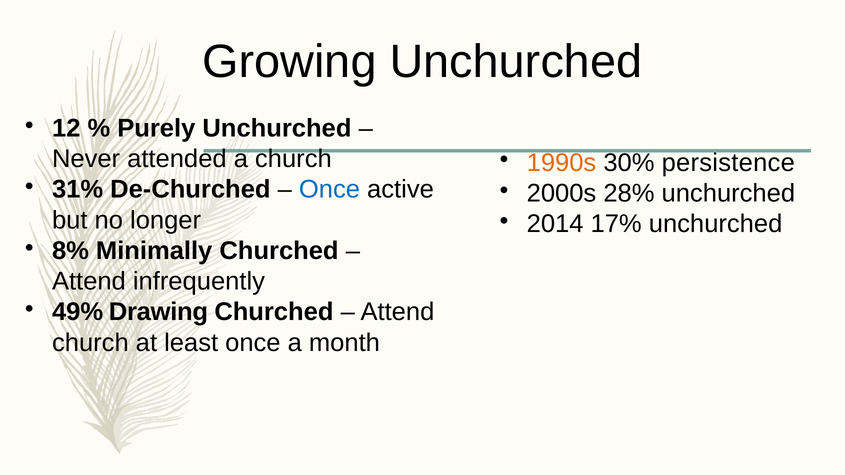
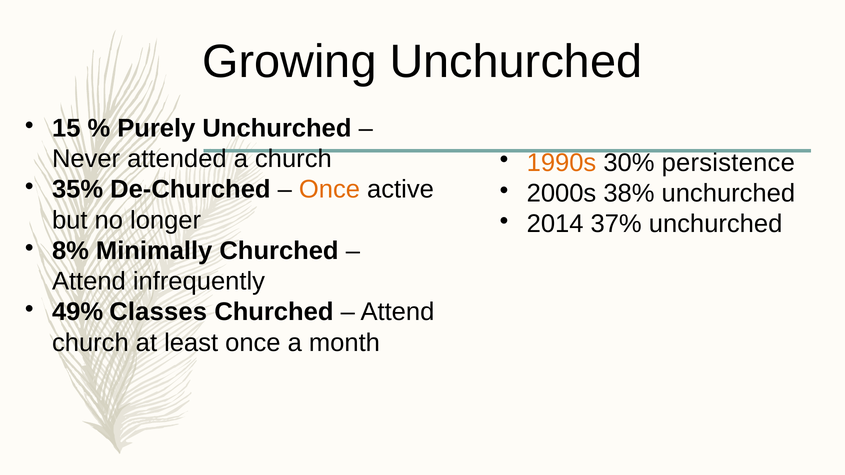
12: 12 -> 15
31%: 31% -> 35%
Once at (330, 190) colour: blue -> orange
28%: 28% -> 38%
17%: 17% -> 37%
Drawing: Drawing -> Classes
